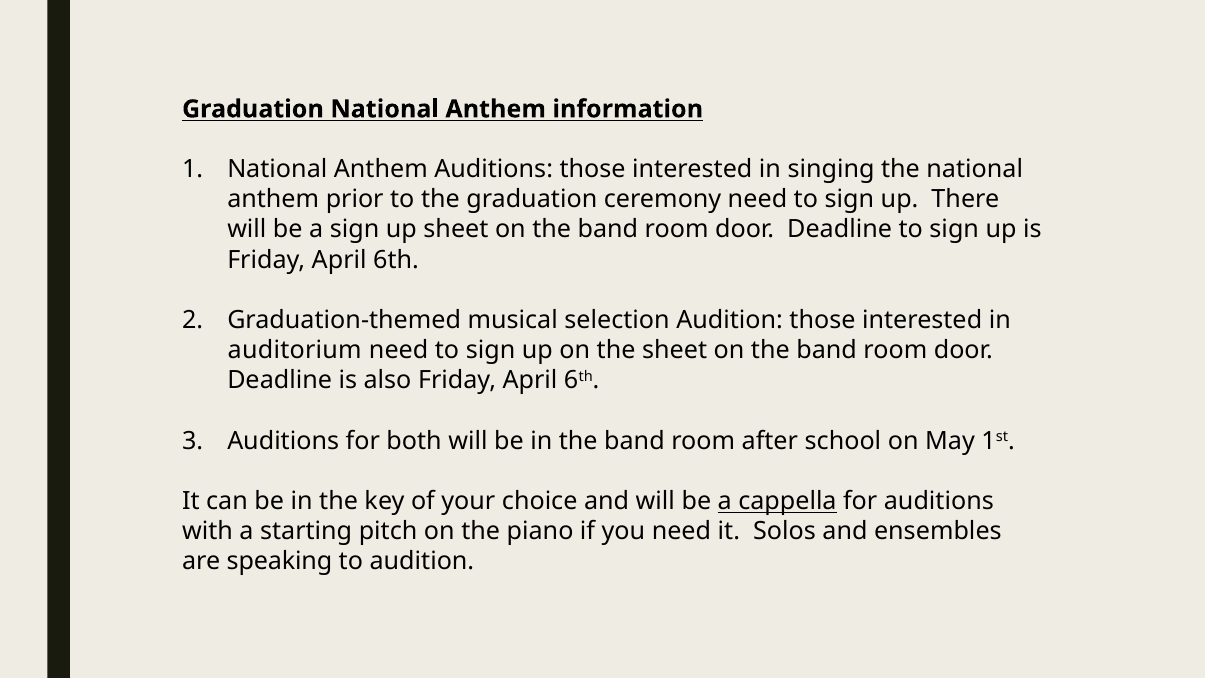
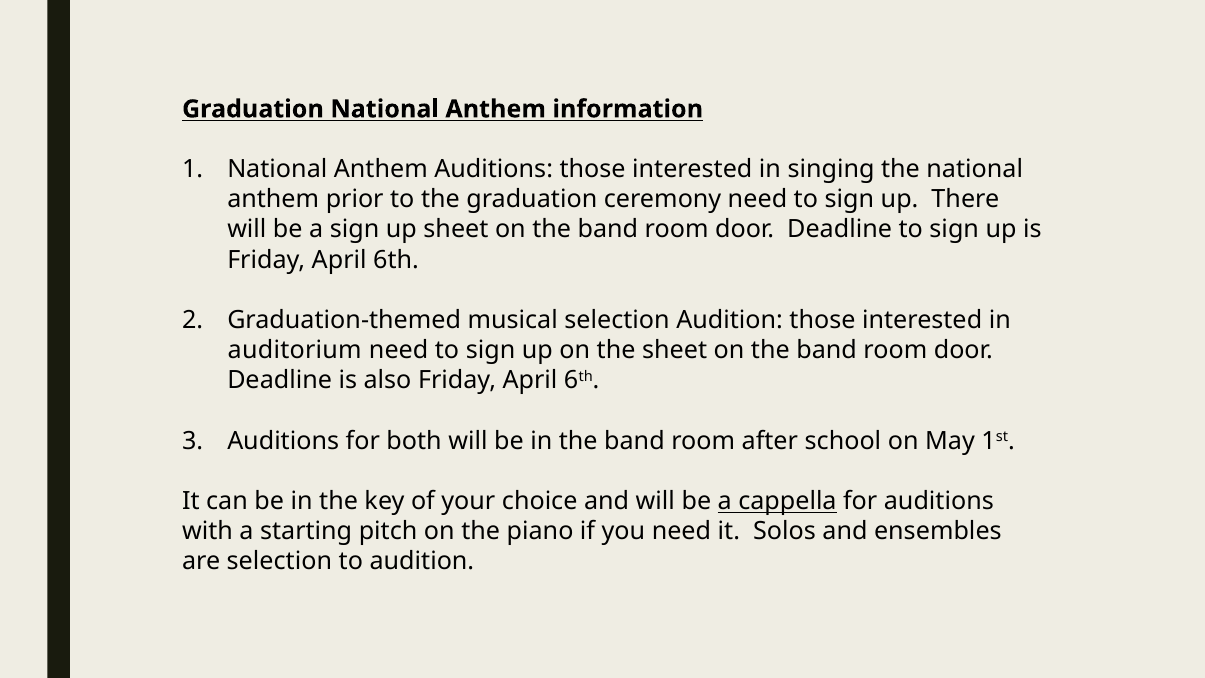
are speaking: speaking -> selection
